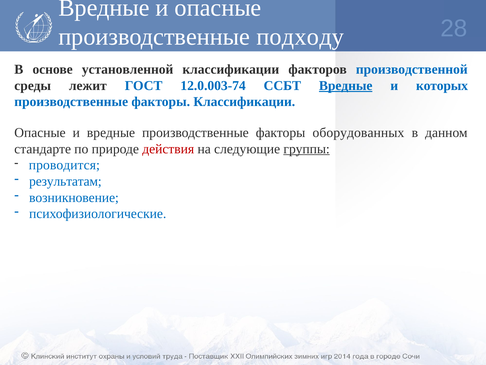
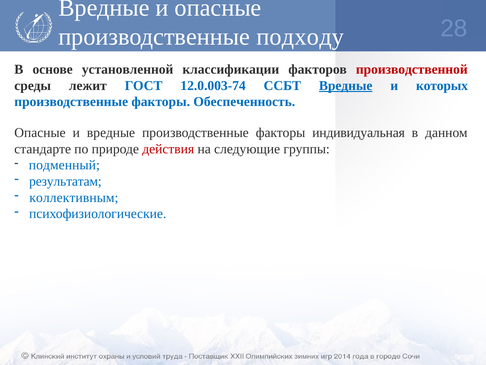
производственной colour: blue -> red
факторы Классификации: Классификации -> Обеспеченность
оборудованных: оборудованных -> индивидуальная
группы underline: present -> none
проводится: проводится -> подменный
возникновение: возникновение -> коллективным
